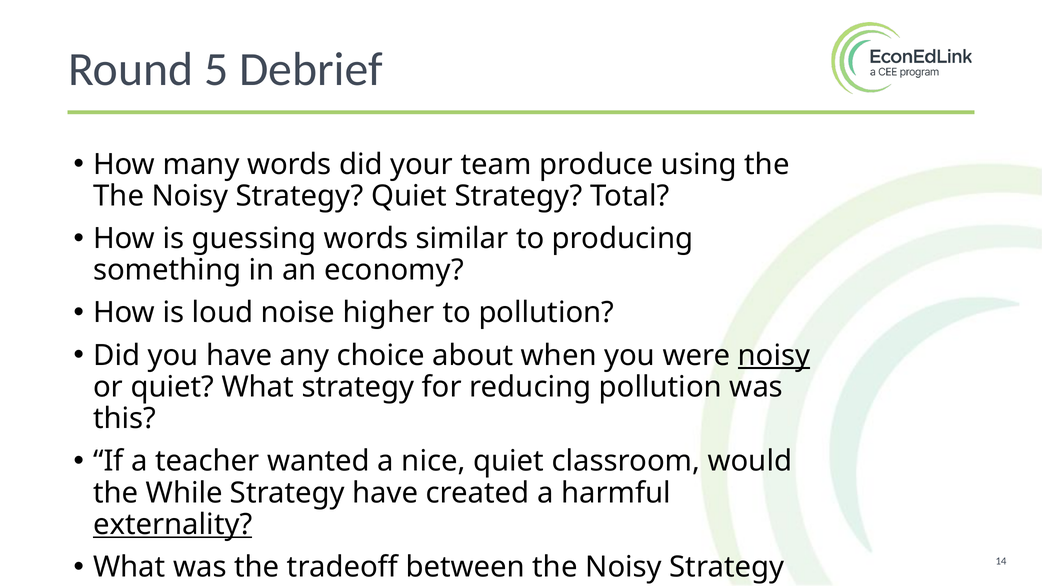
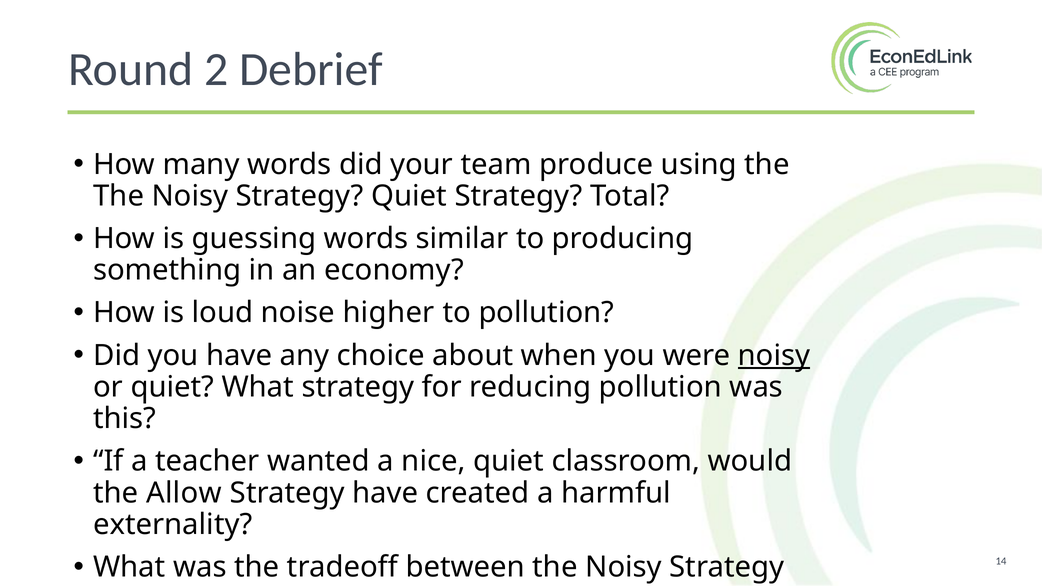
5: 5 -> 2
While: While -> Allow
externality underline: present -> none
